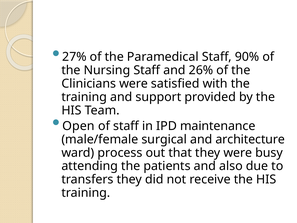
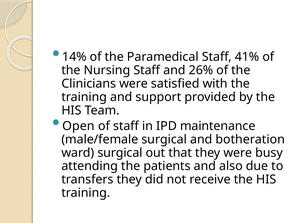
27%: 27% -> 14%
90%: 90% -> 41%
architecture: architecture -> botheration
ward process: process -> surgical
